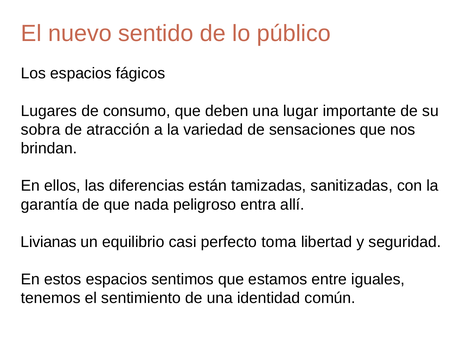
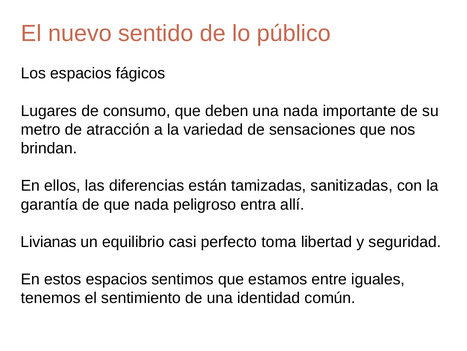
una lugar: lugar -> nada
sobra: sobra -> metro
